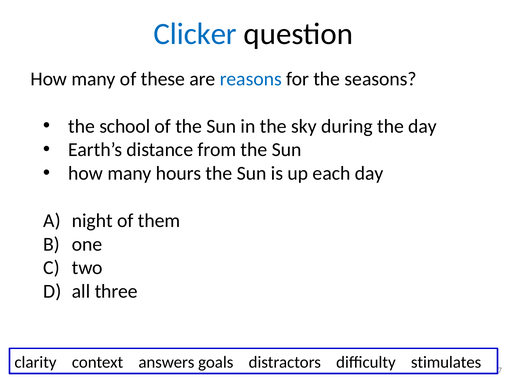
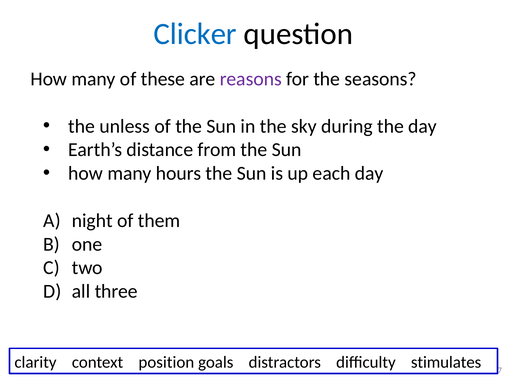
reasons colour: blue -> purple
school: school -> unless
answers: answers -> position
